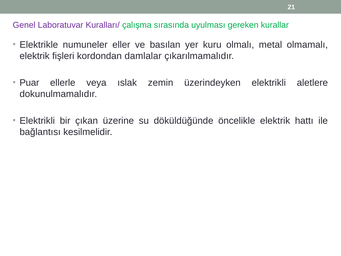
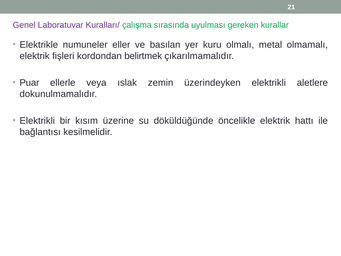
damlalar: damlalar -> belirtmek
çıkan: çıkan -> kısım
